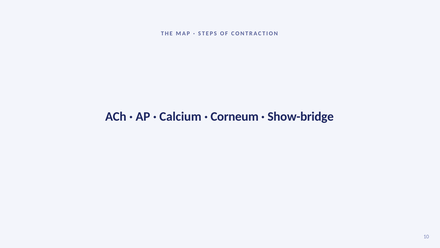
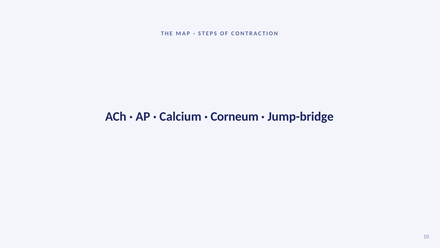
Show-bridge: Show-bridge -> Jump-bridge
